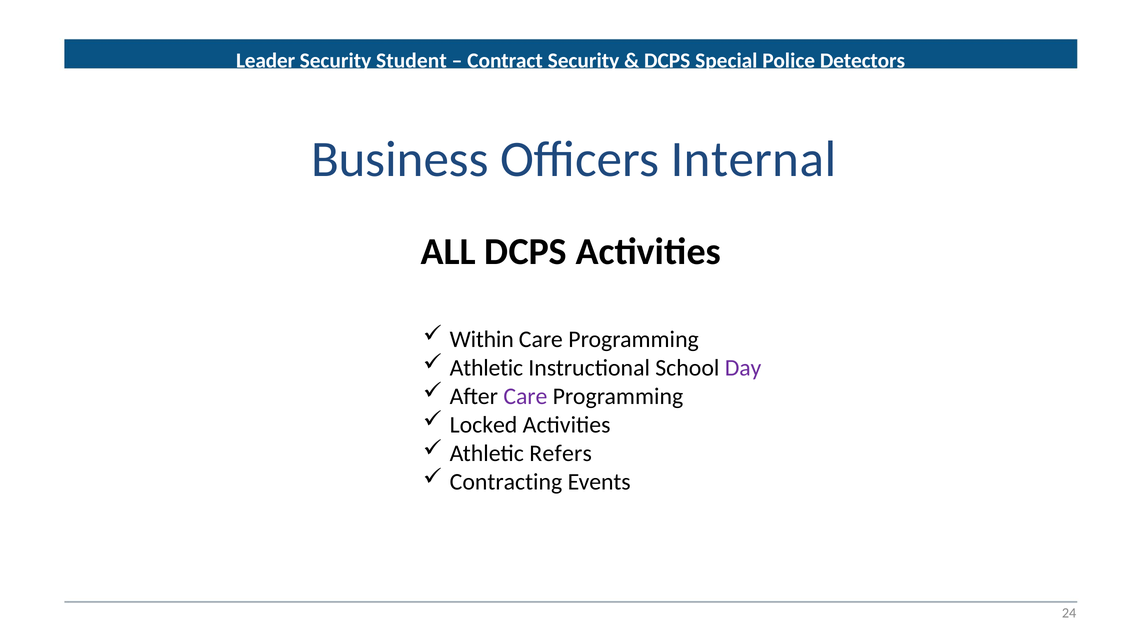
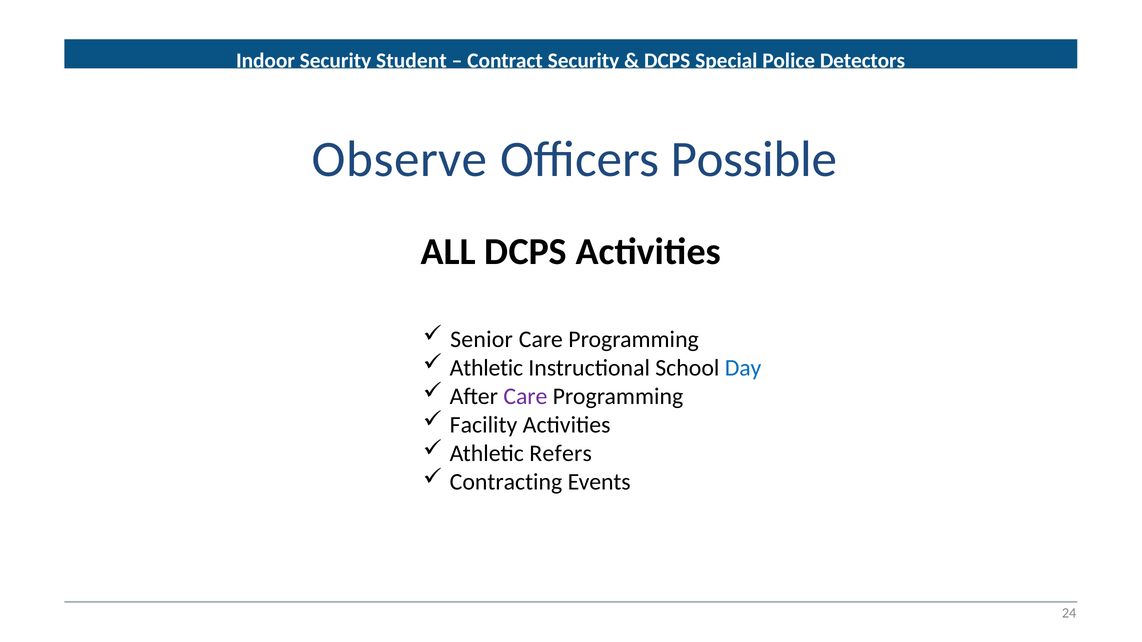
Leader: Leader -> Indoor
Business: Business -> Observe
Internal: Internal -> Possible
Within: Within -> Senior
Day colour: purple -> blue
Locked: Locked -> Facility
